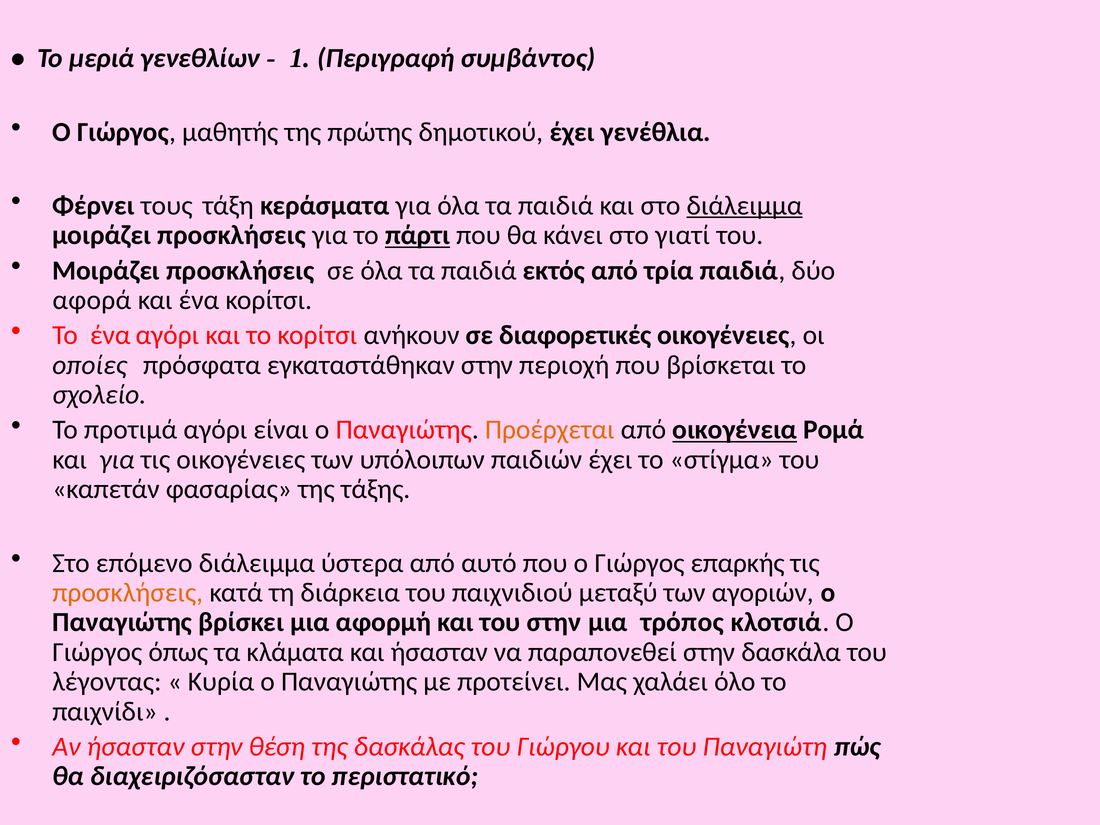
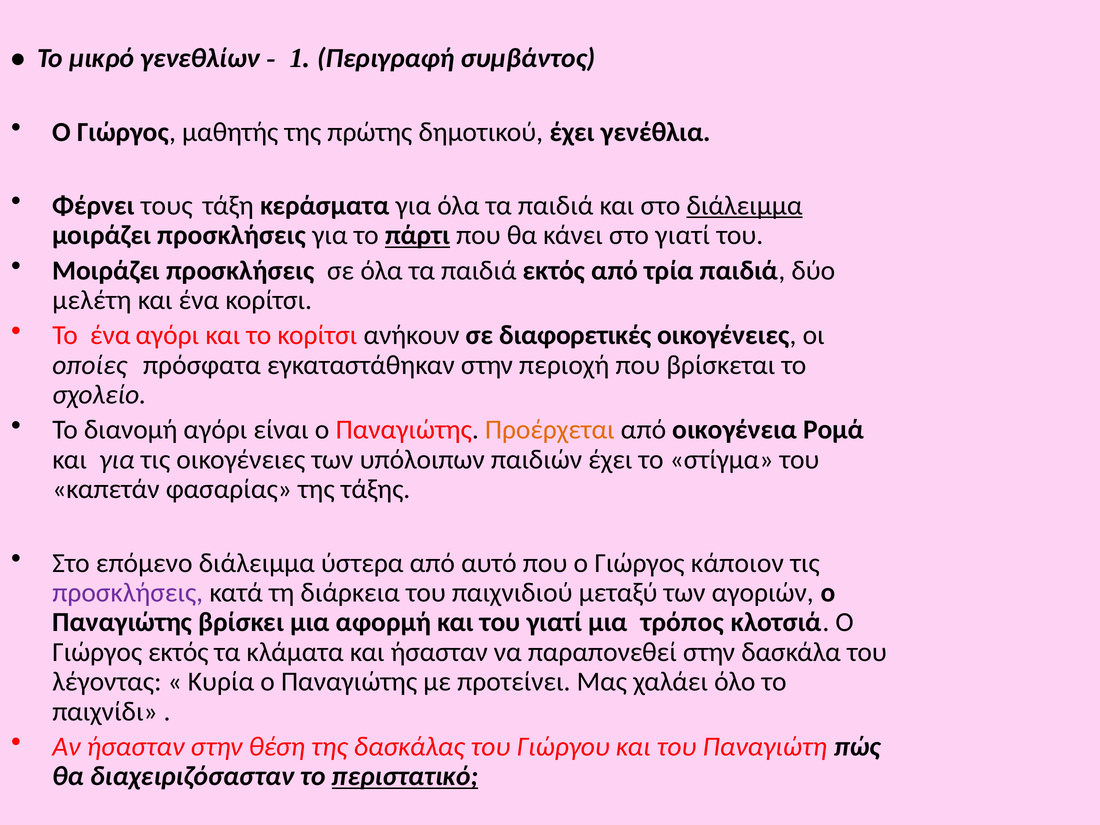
μεριά: μεριά -> μικρό
αφορά: αφορά -> μελέτη
προτιμά: προτιμά -> διανομή
οικογένεια underline: present -> none
επαρκής: επαρκής -> κάποιον
προσκλήσεις at (128, 593) colour: orange -> purple
του στην: στην -> γιατί
Γιώργος όπως: όπως -> εκτός
περιστατικό underline: none -> present
